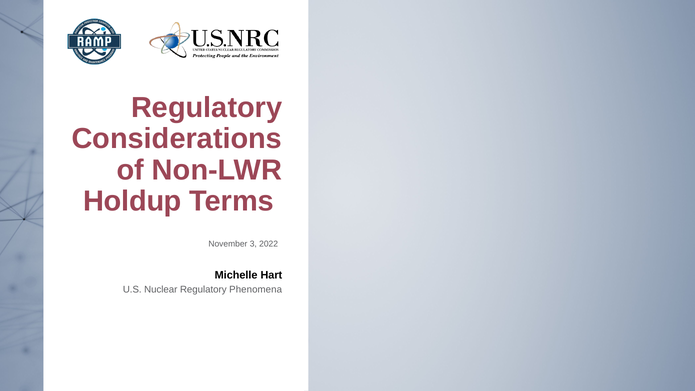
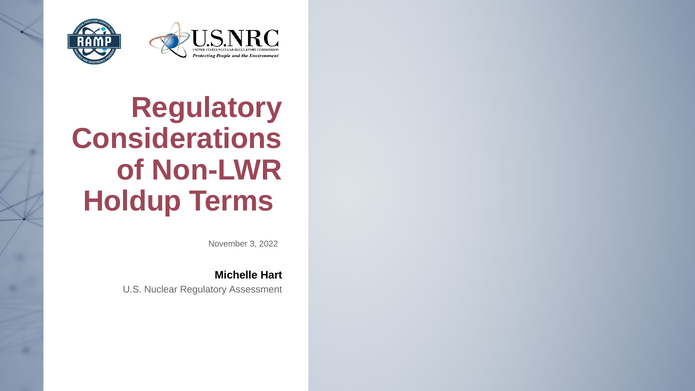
Phenomena: Phenomena -> Assessment
